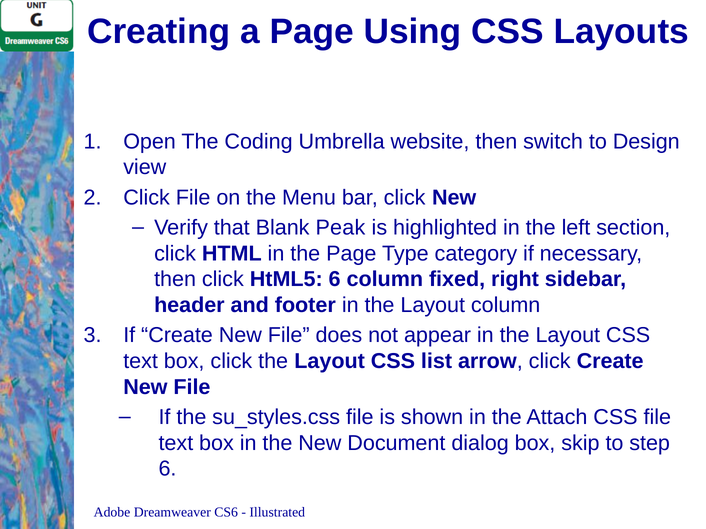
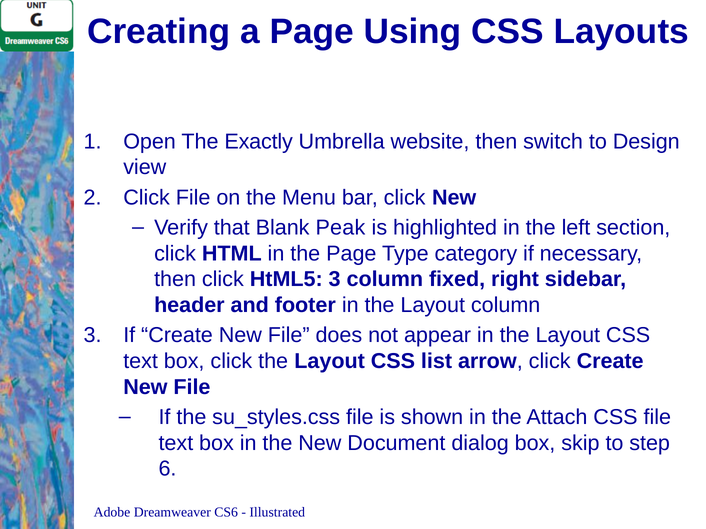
Coding: Coding -> Exactly
HtML5 6: 6 -> 3
